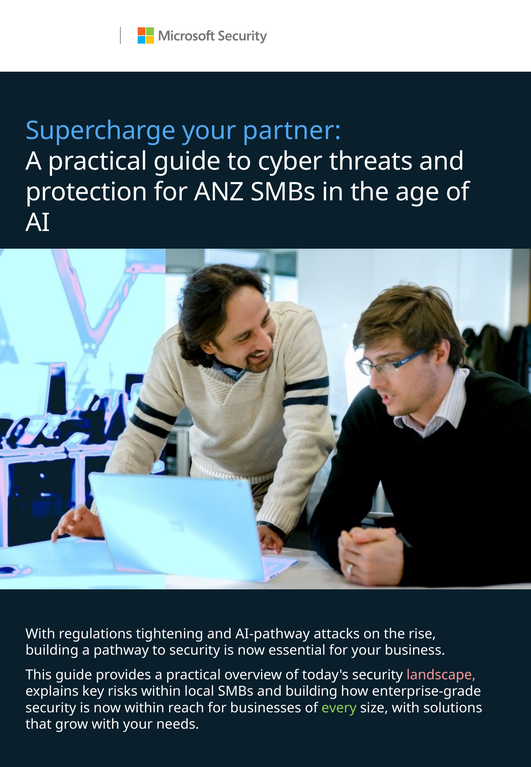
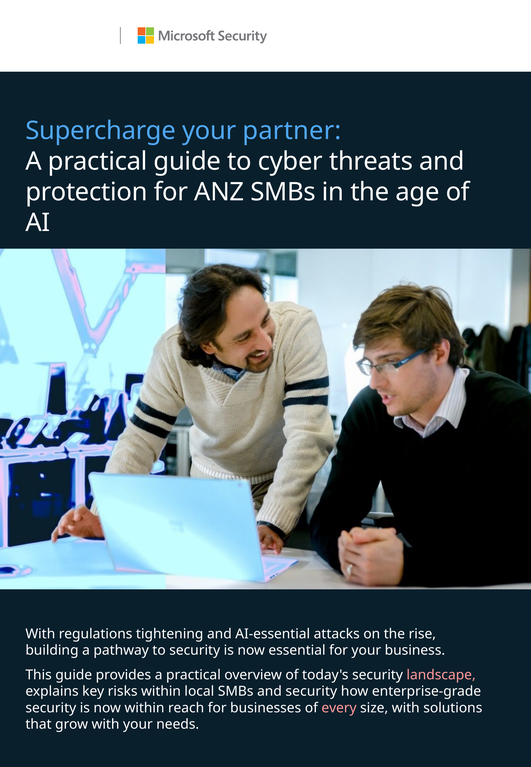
AI-pathway: AI-pathway -> AI-essential
and building: building -> security
every colour: light green -> pink
